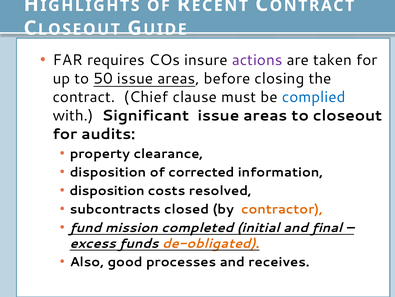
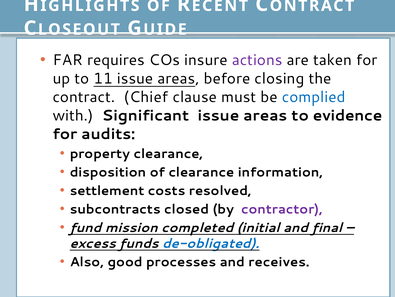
50: 50 -> 11
closeout: closeout -> evidence
of corrected: corrected -> clearance
disposition at (107, 190): disposition -> settlement
contractor colour: orange -> purple
de-obligated colour: orange -> blue
